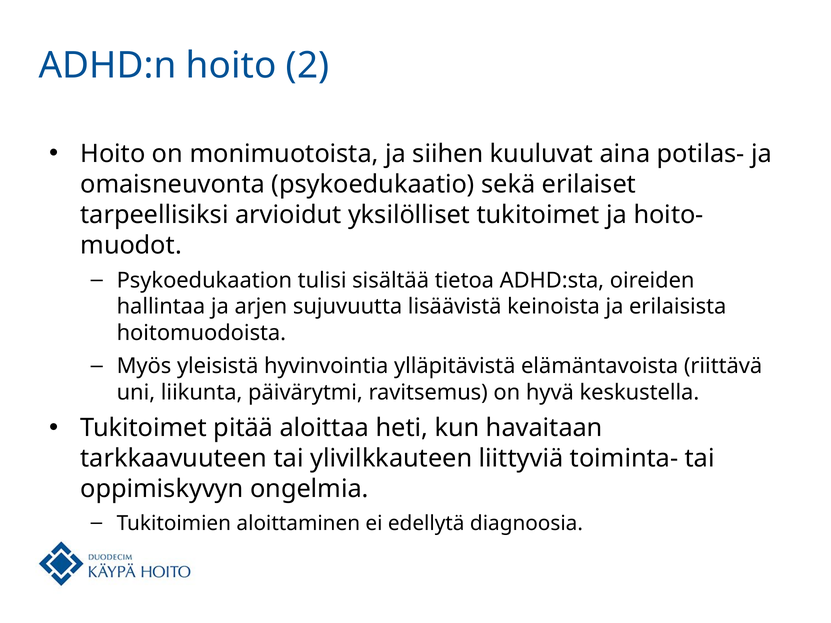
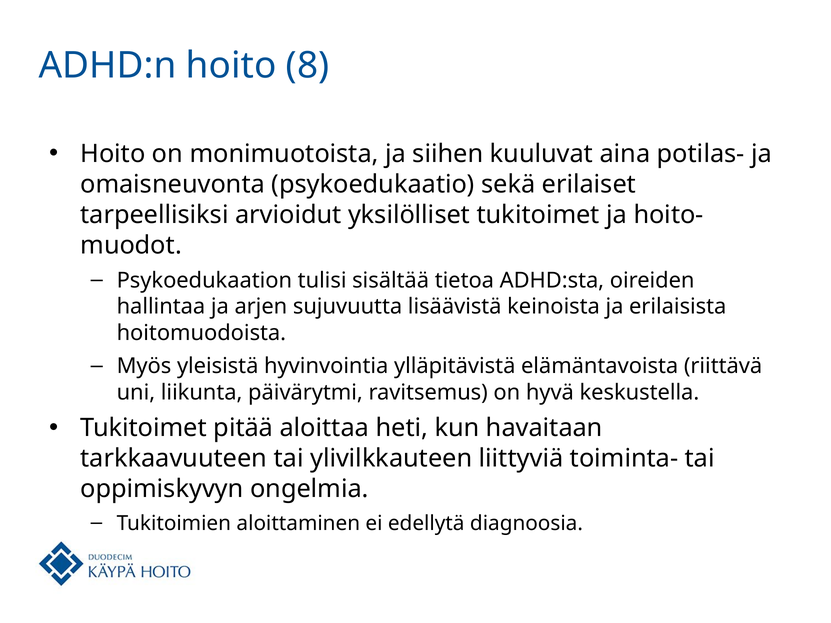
2: 2 -> 8
